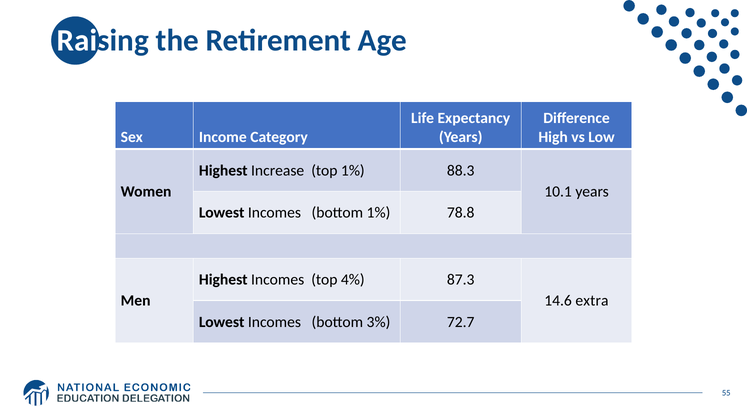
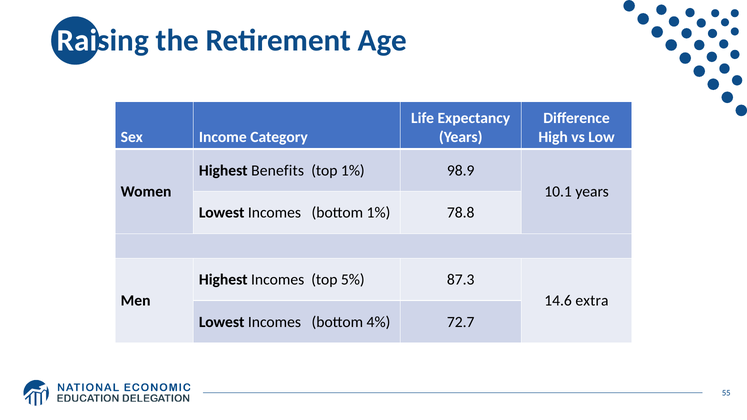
Increase: Increase -> Benefits
88.3: 88.3 -> 98.9
4%: 4% -> 5%
3%: 3% -> 4%
